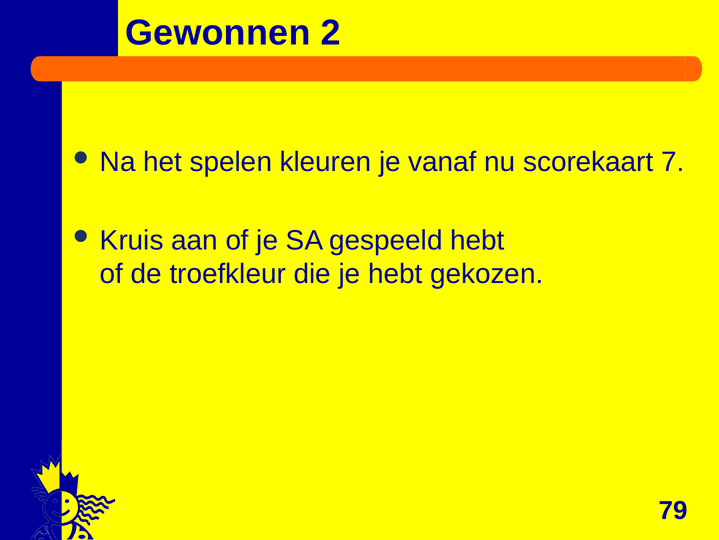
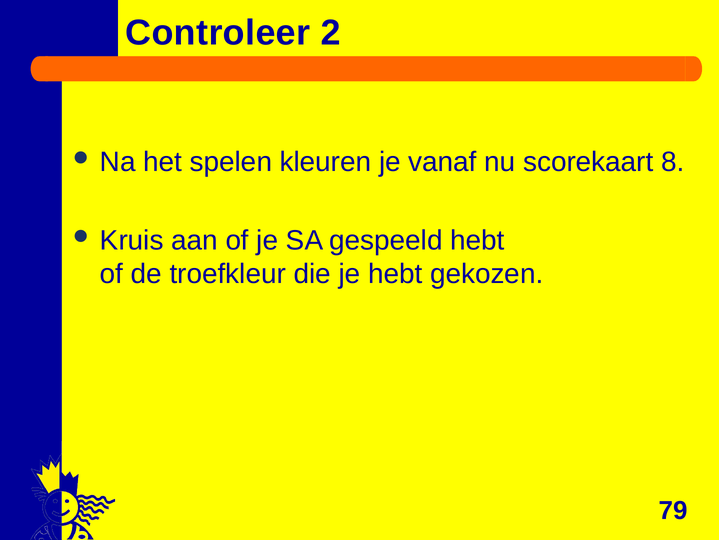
Gewonnen: Gewonnen -> Controleer
7: 7 -> 8
